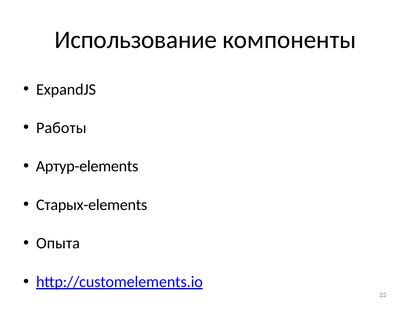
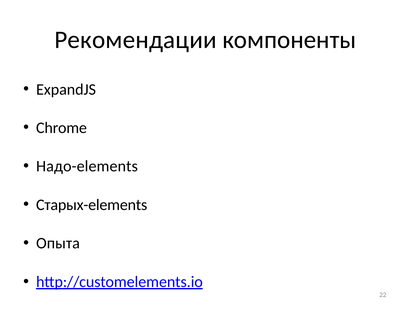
Использование: Использование -> Рекомендации
Работы: Работы -> Chrome
Артур-elements: Артур-elements -> Надо-elements
